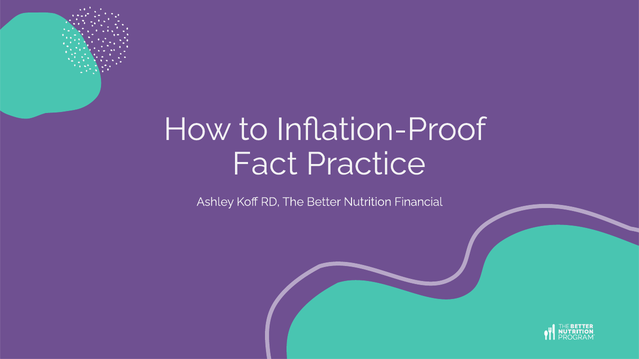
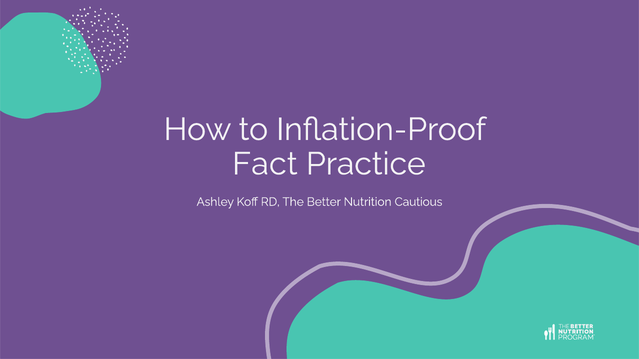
Financial: Financial -> Cautious
